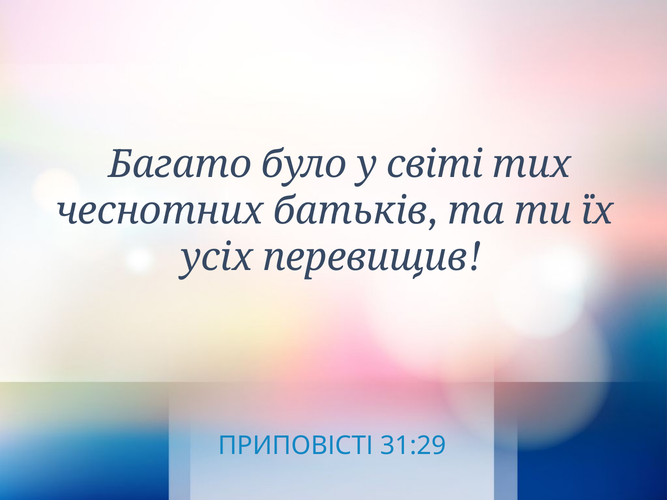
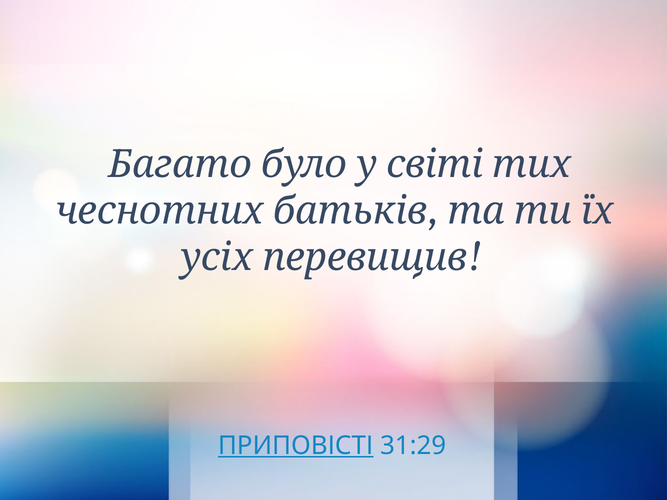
ПРИПОВІСТІ underline: none -> present
